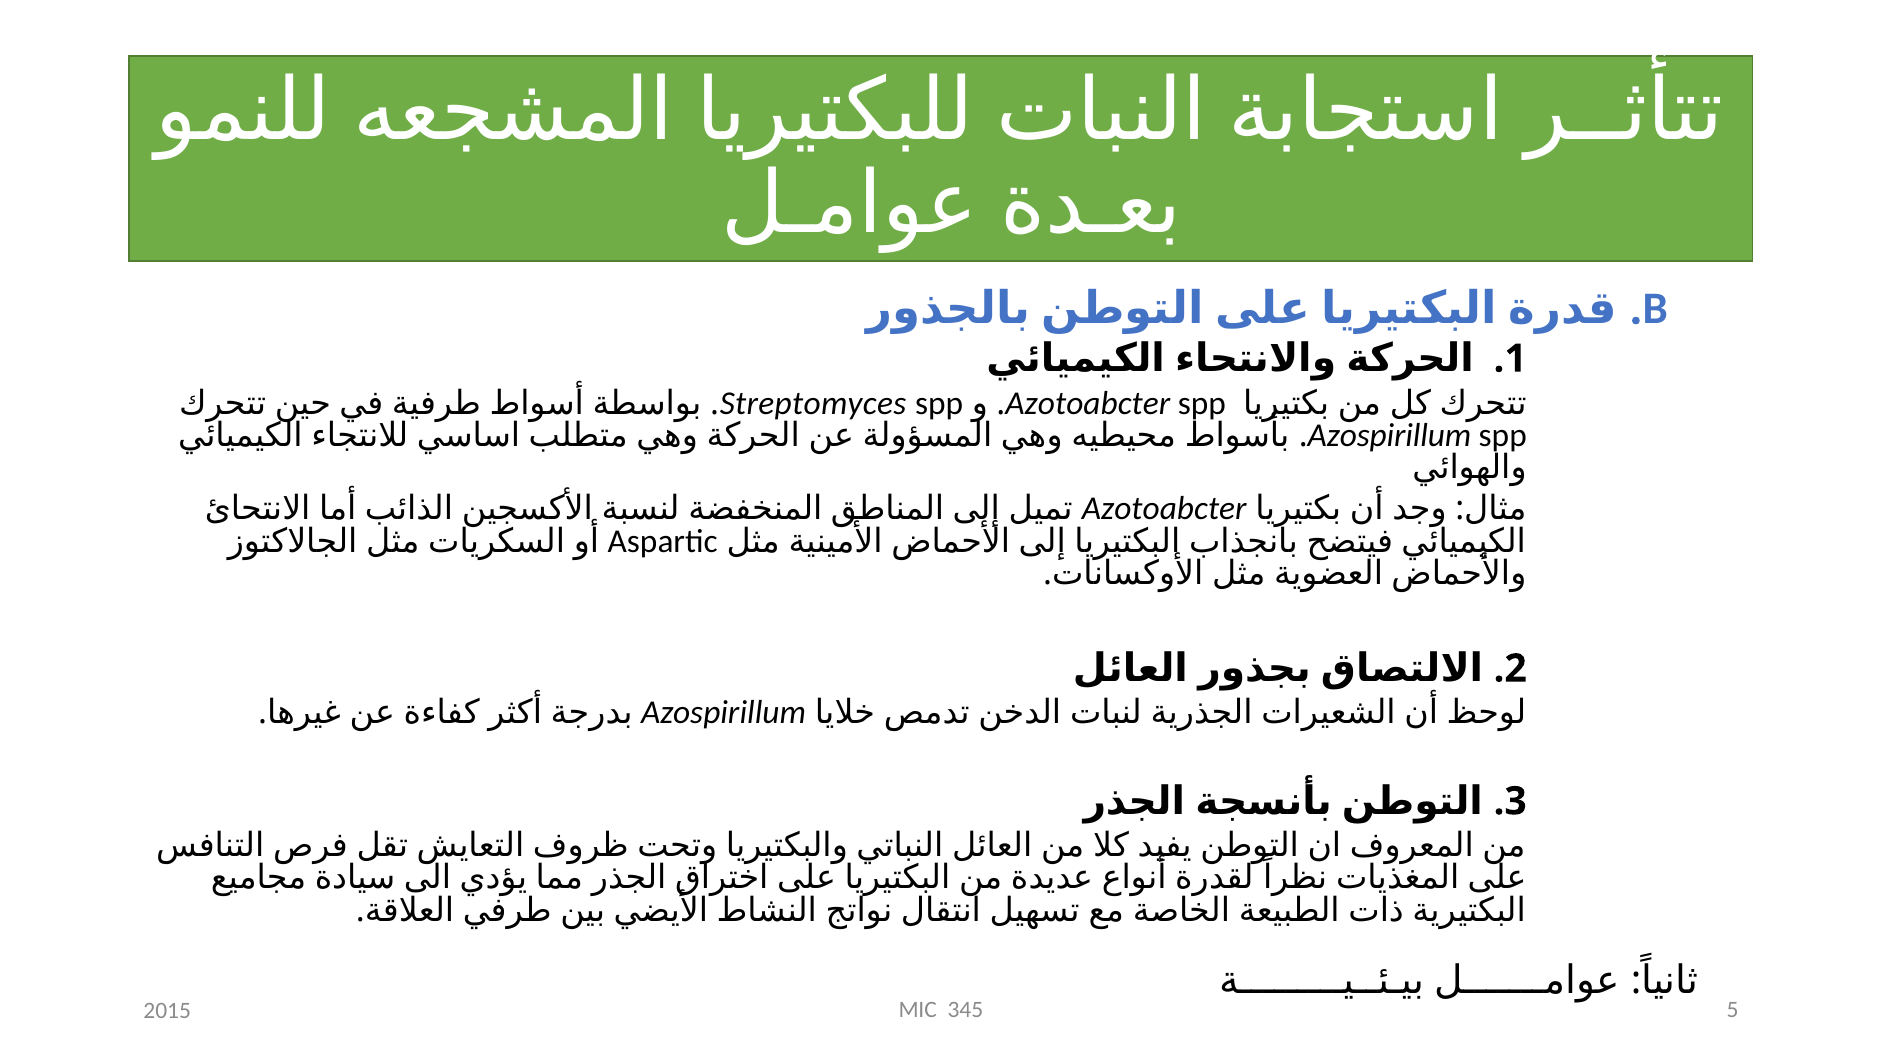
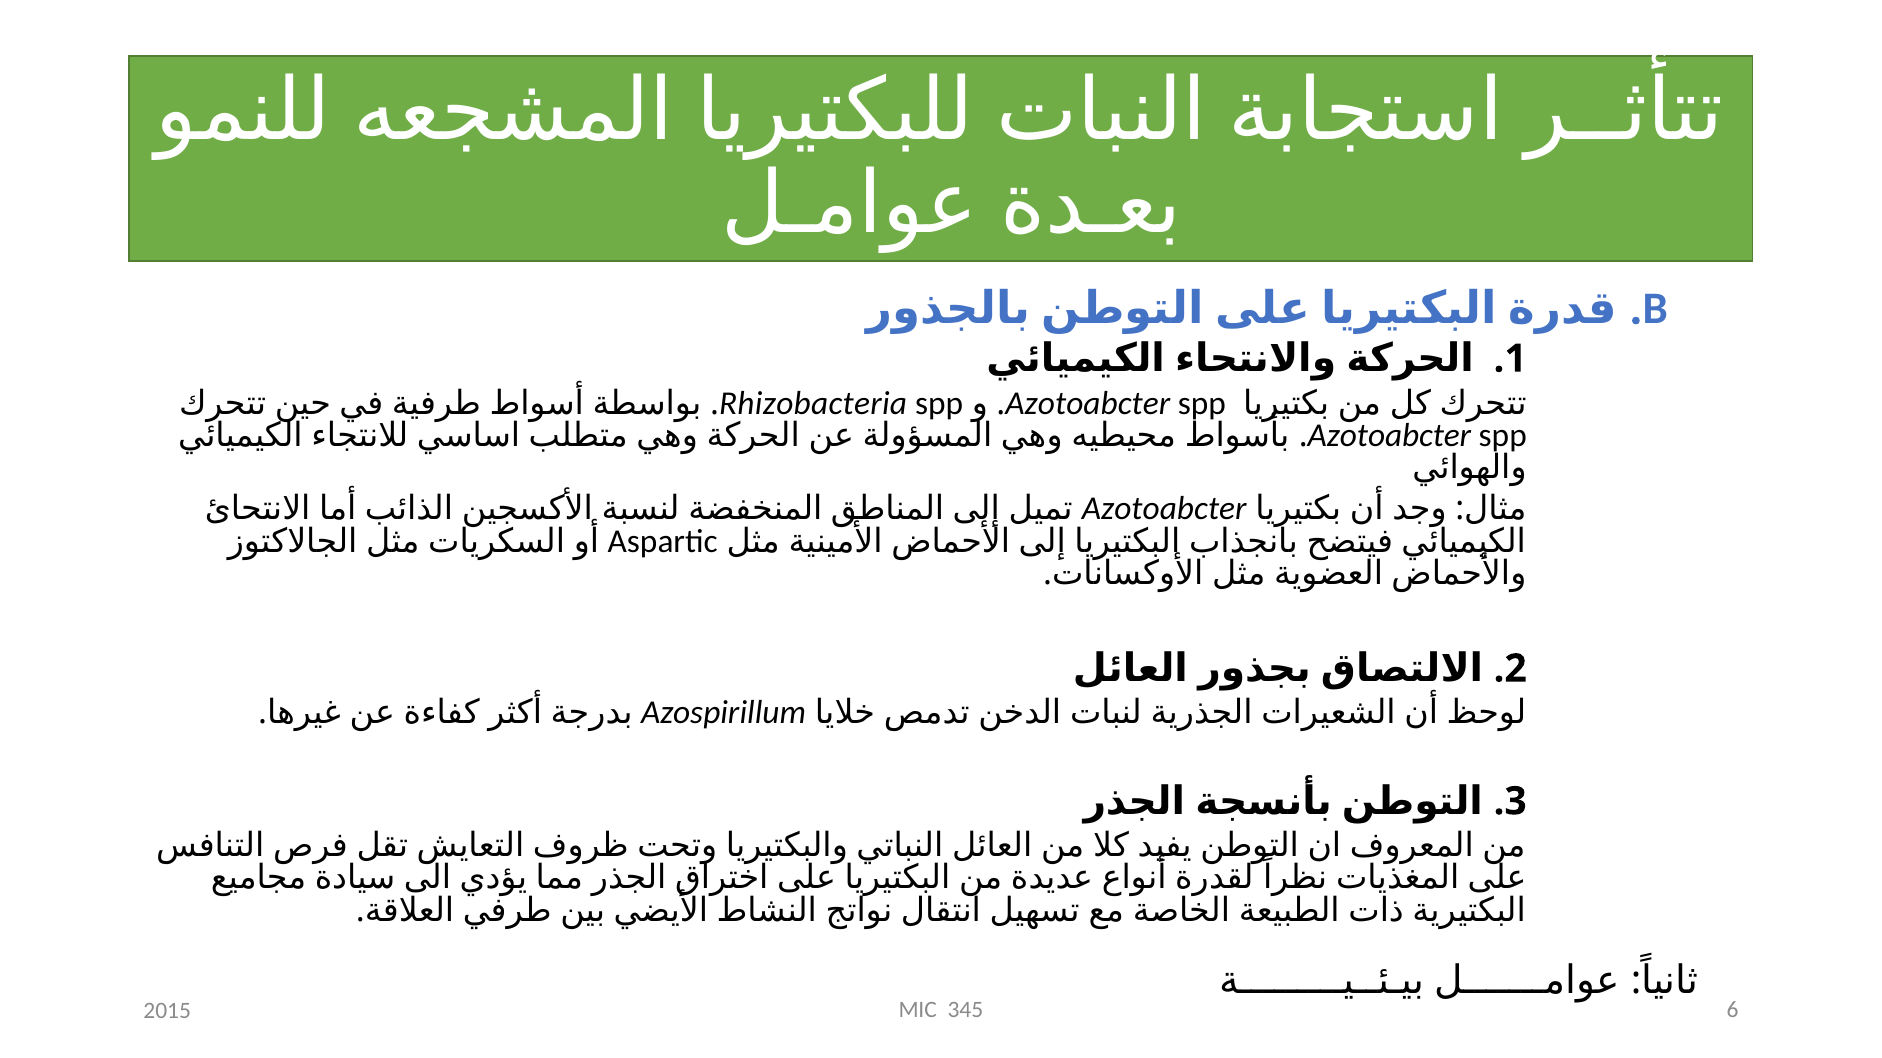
Streptomyces: Streptomyces -> Rhizobacteria
Azospirillum at (1389, 436): Azospirillum -> Azotoabcter
5: 5 -> 6
